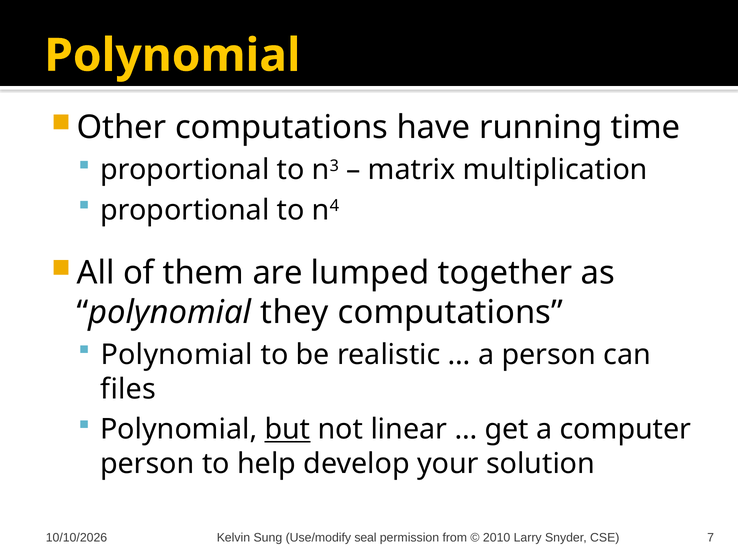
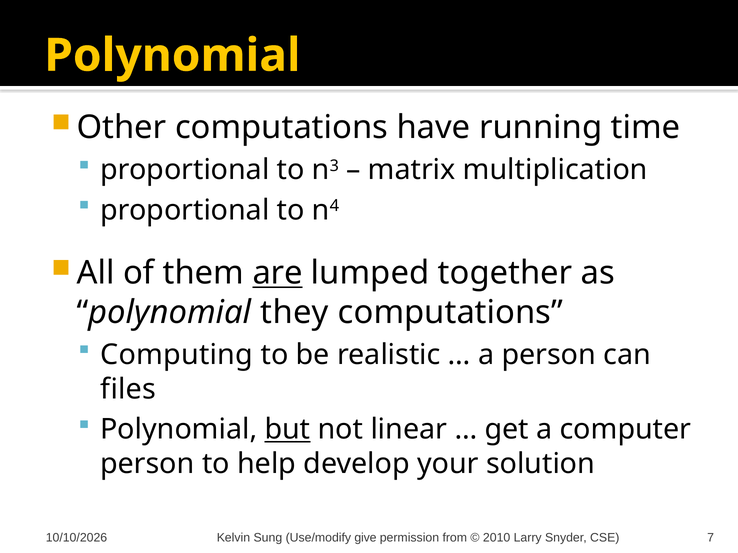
are underline: none -> present
Polynomial at (177, 355): Polynomial -> Computing
seal: seal -> give
